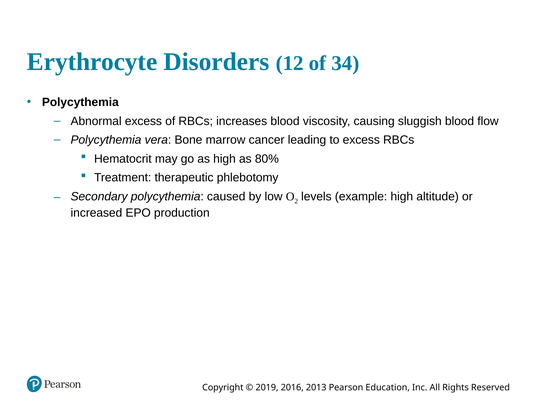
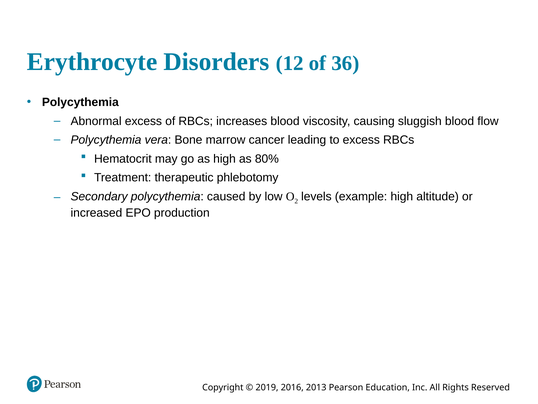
34: 34 -> 36
